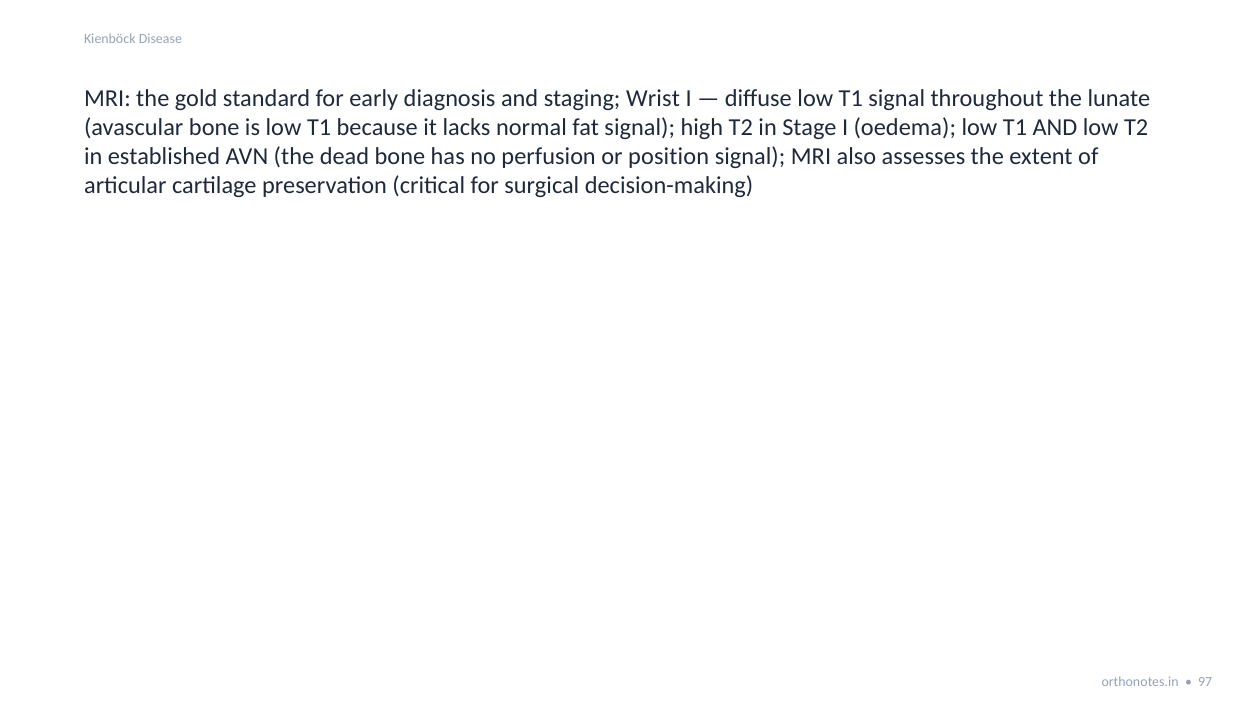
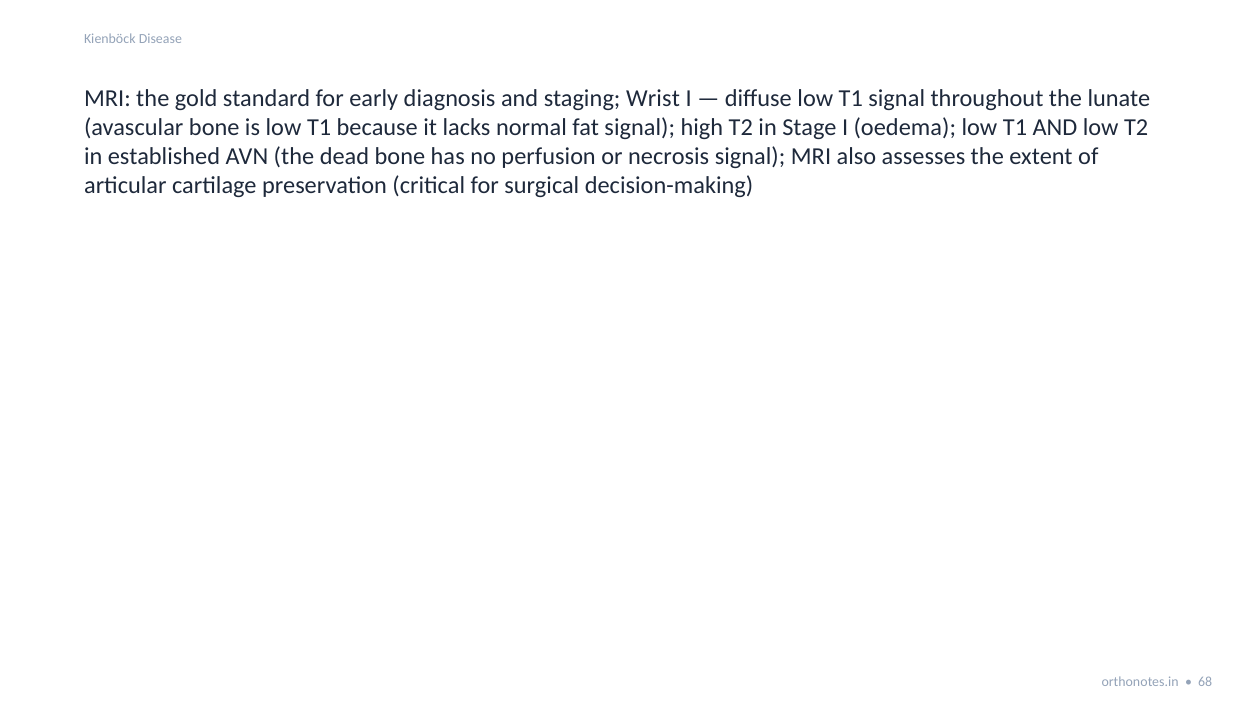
position: position -> necrosis
97: 97 -> 68
